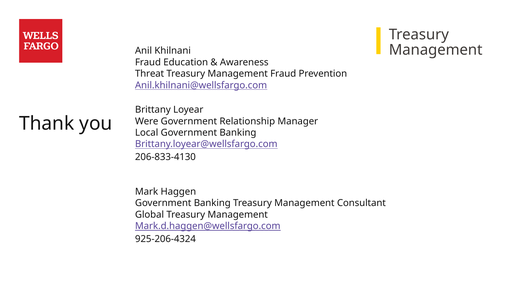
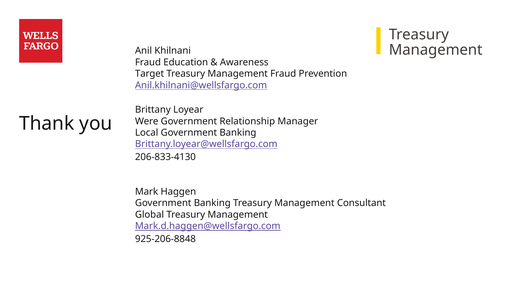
Threat: Threat -> Target
925-206-4324: 925-206-4324 -> 925-206-8848
